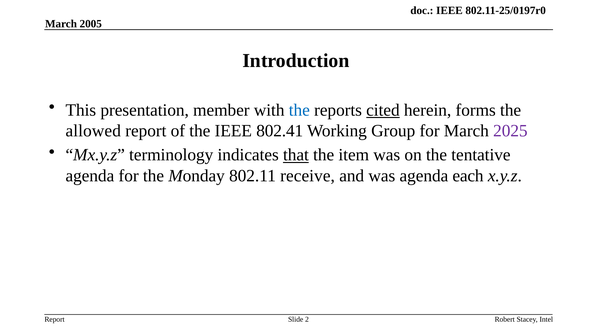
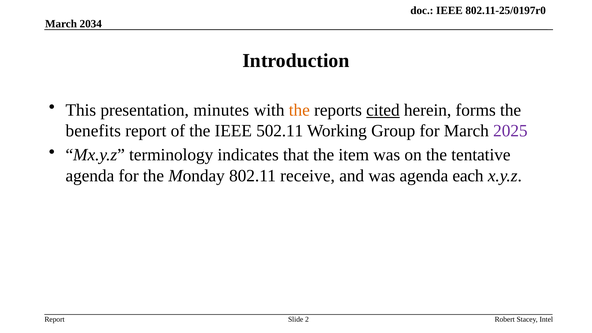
2005: 2005 -> 2034
member: member -> minutes
the at (299, 110) colour: blue -> orange
allowed: allowed -> benefits
802.41: 802.41 -> 502.11
that underline: present -> none
